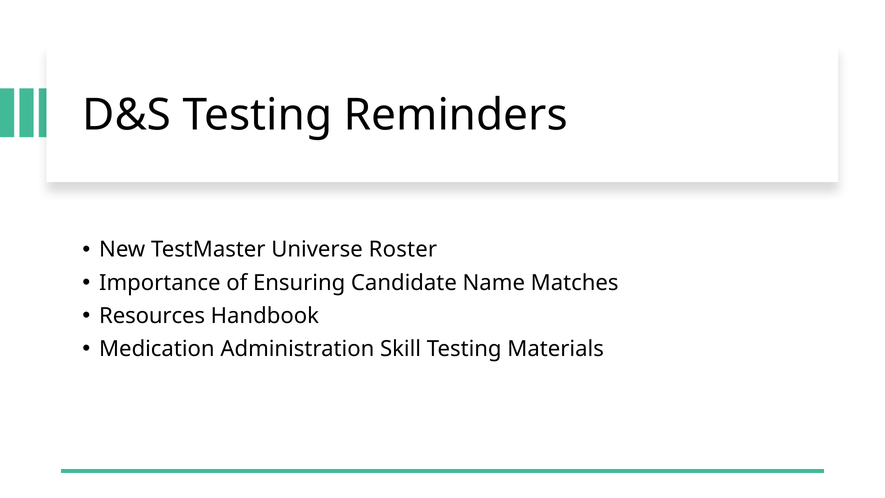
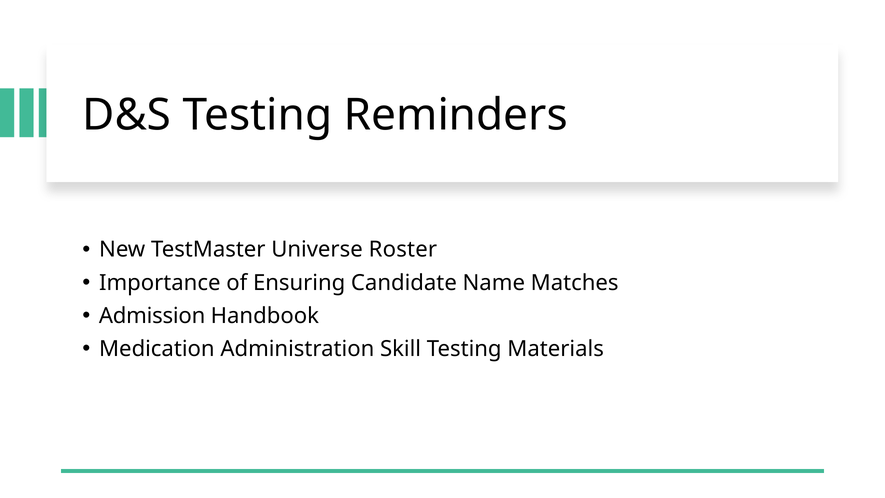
Resources: Resources -> Admission
